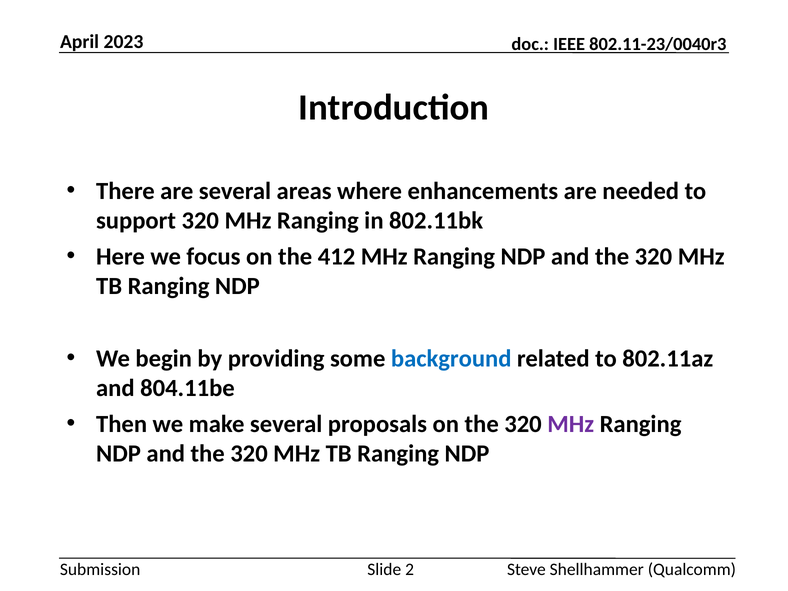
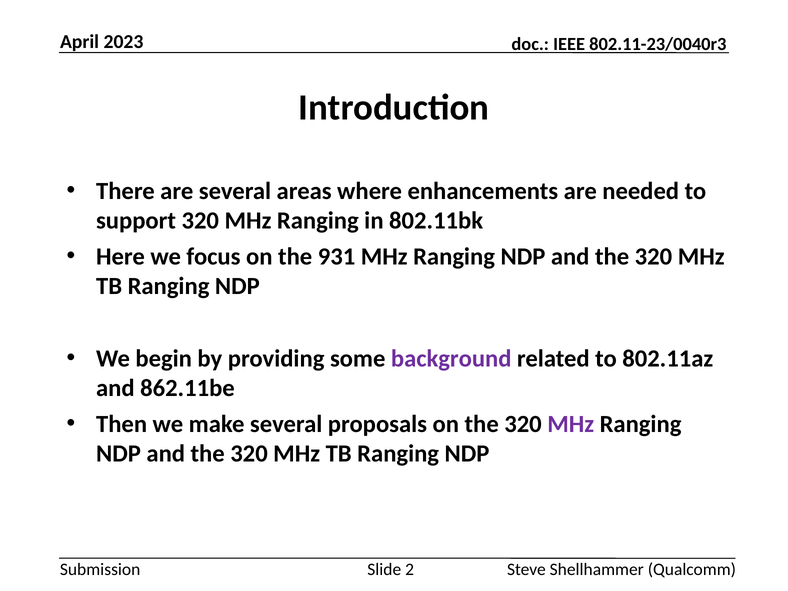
412: 412 -> 931
background colour: blue -> purple
804.11be: 804.11be -> 862.11be
